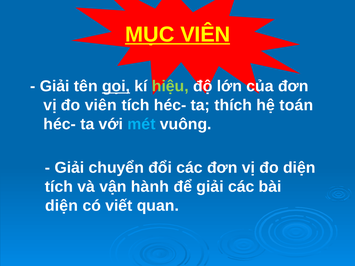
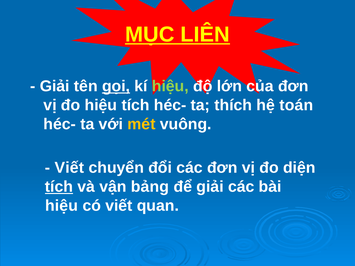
MỤC VIÊN: VIÊN -> LIÊN
đo viên: viên -> hiệu
mét colour: light blue -> yellow
Giải at (69, 168): Giải -> Viết
tích at (59, 187) underline: none -> present
hành: hành -> bảng
diện at (61, 206): diện -> hiệu
